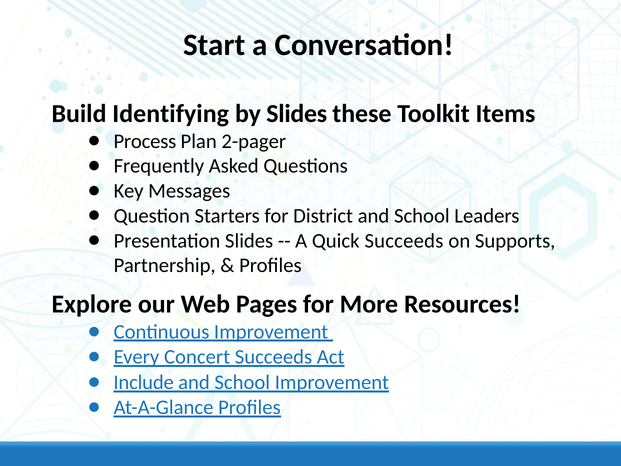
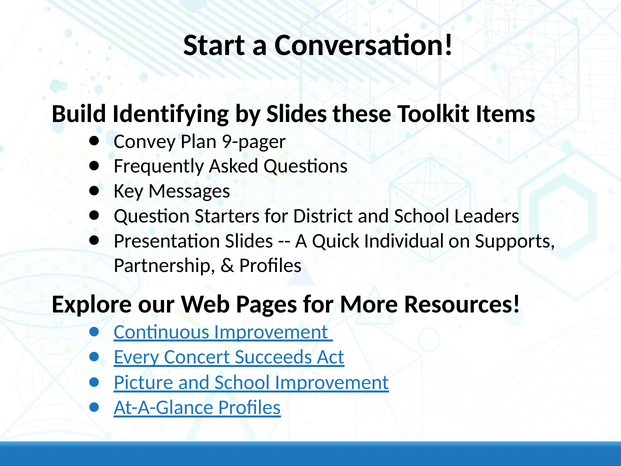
Process: Process -> Convey
2-pager: 2-pager -> 9-pager
Quick Succeeds: Succeeds -> Individual
Include: Include -> Picture
